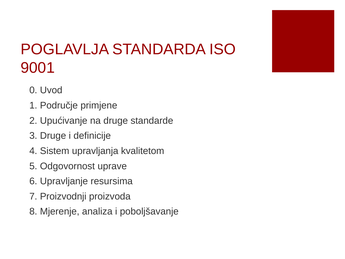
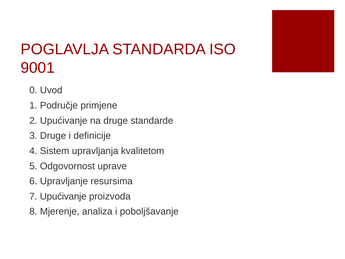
7 Proizvodnji: Proizvodnji -> Upućivanje
